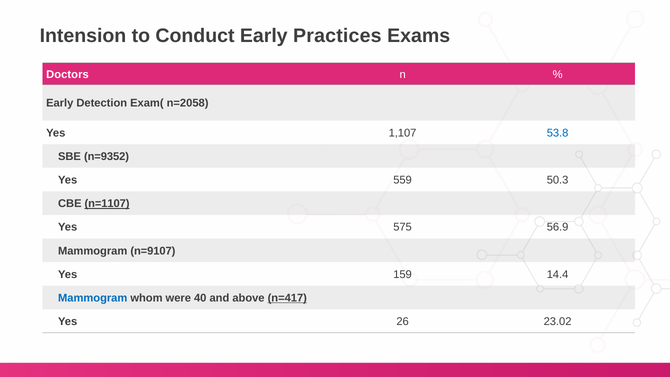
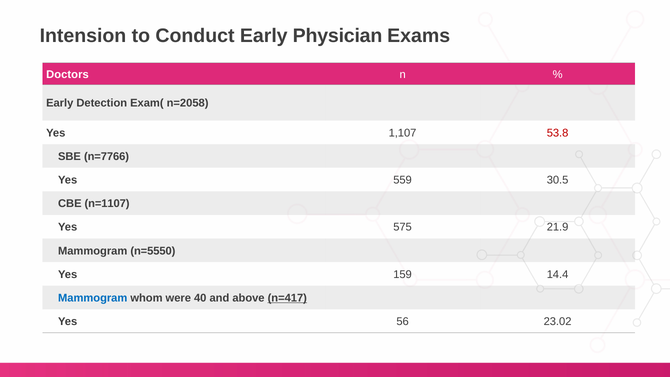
Practices: Practices -> Physician
53.8 colour: blue -> red
n=9352: n=9352 -> n=7766
50.3: 50.3 -> 30.5
n=1107 underline: present -> none
56.9: 56.9 -> 21.9
n=9107: n=9107 -> n=5550
26: 26 -> 56
